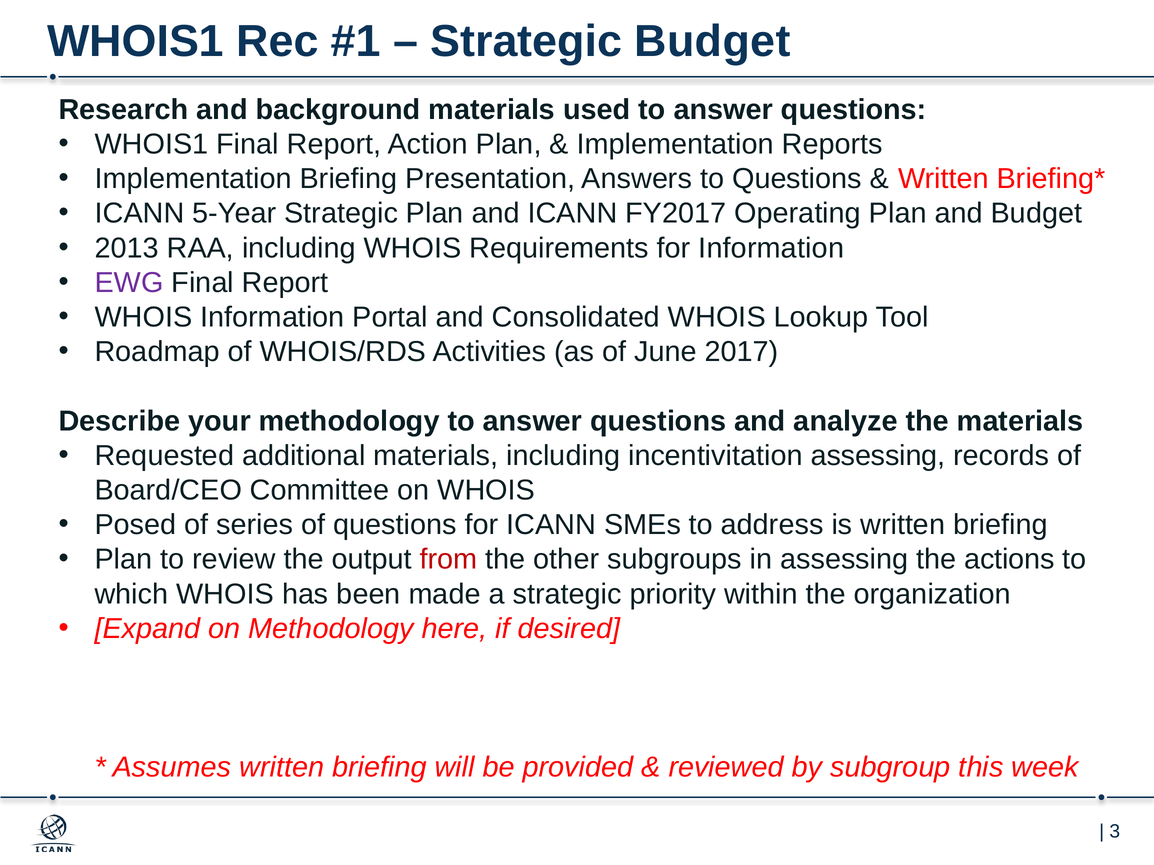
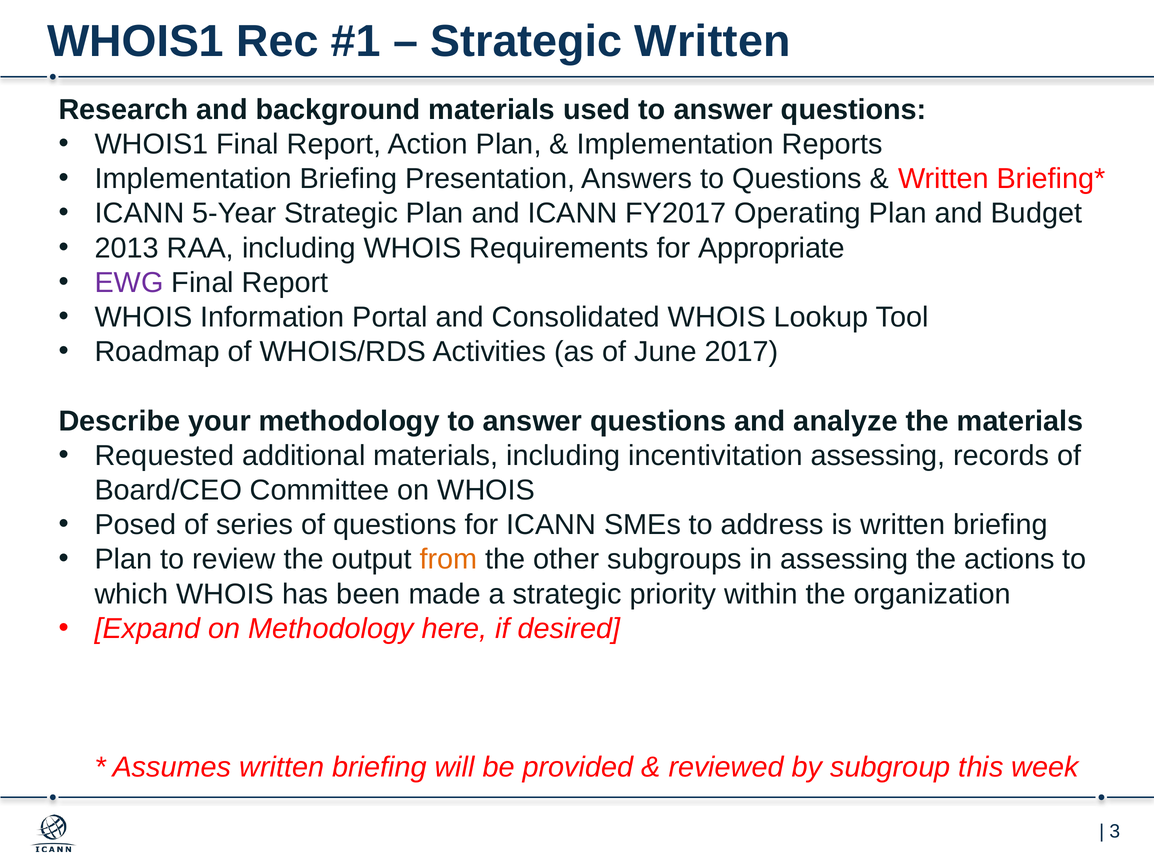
Strategic Budget: Budget -> Written
for Information: Information -> Appropriate
from colour: red -> orange
